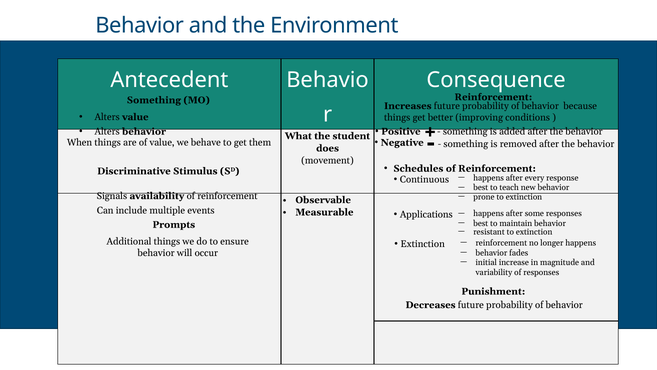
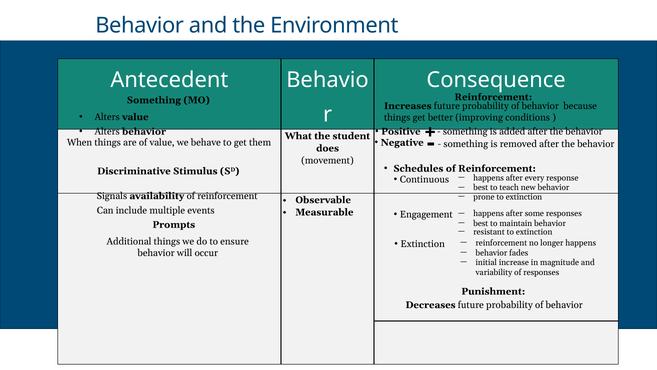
Applications: Applications -> Engagement
